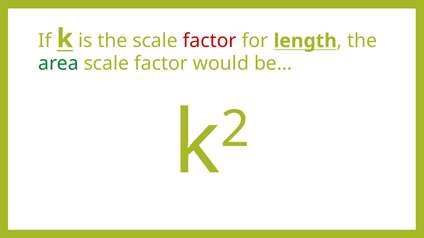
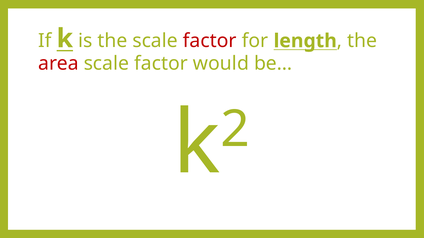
area colour: green -> red
